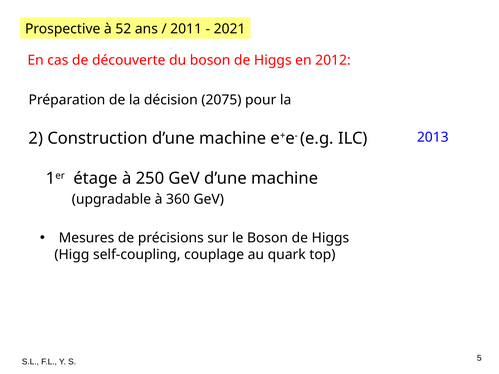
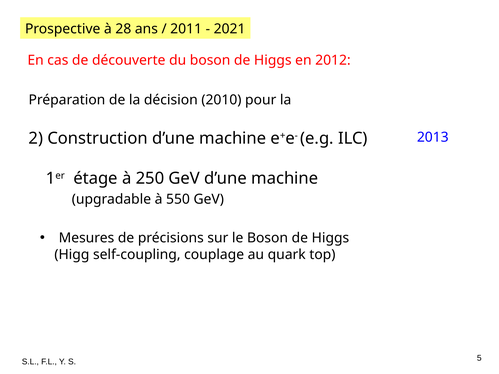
52: 52 -> 28
2075: 2075 -> 2010
360: 360 -> 550
